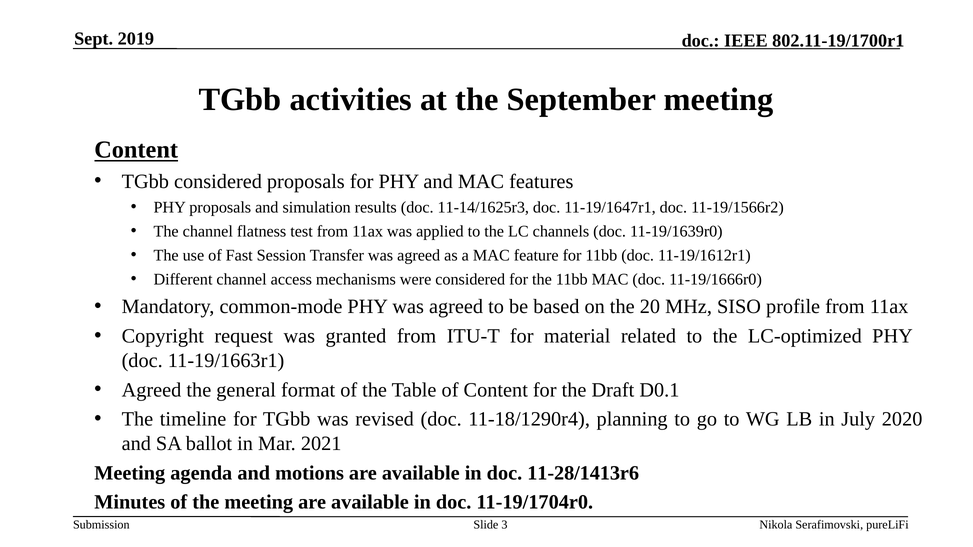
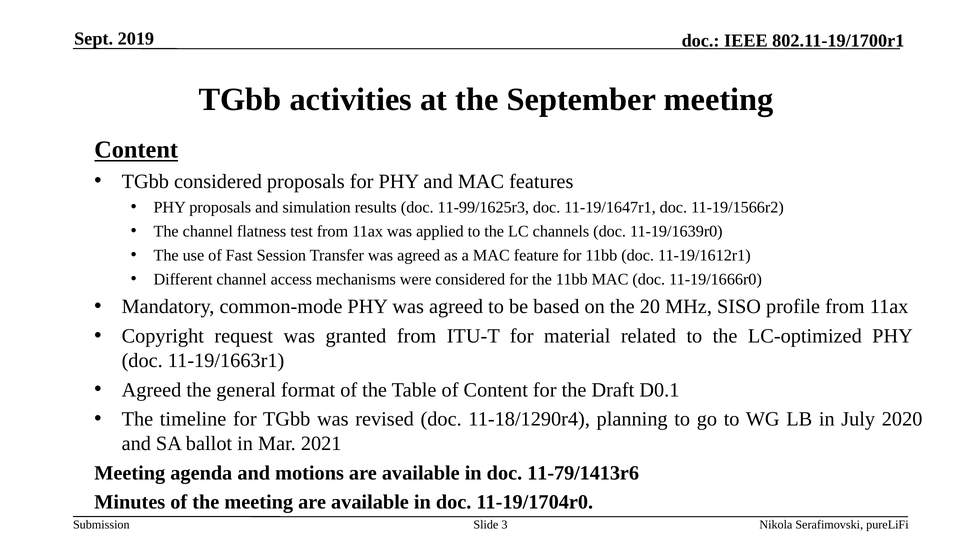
11-14/1625r3: 11-14/1625r3 -> 11-99/1625r3
11-28/1413r6: 11-28/1413r6 -> 11-79/1413r6
